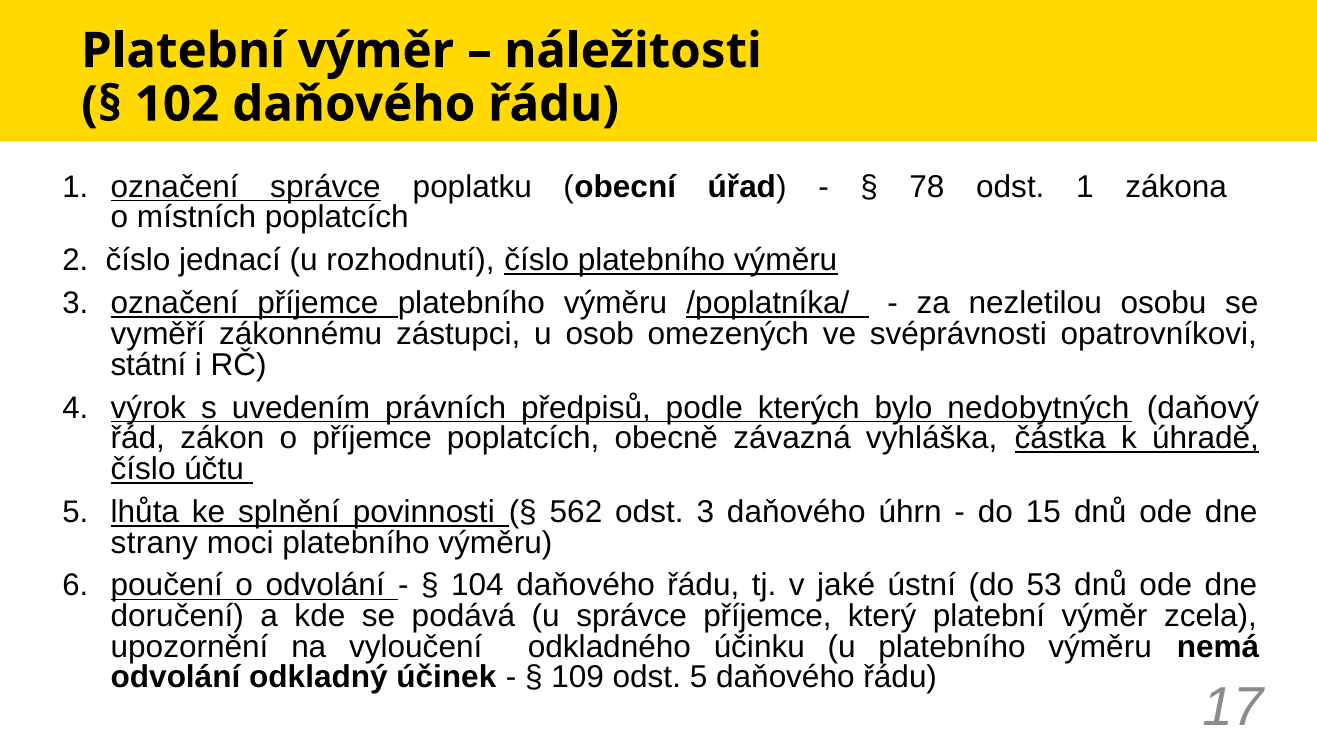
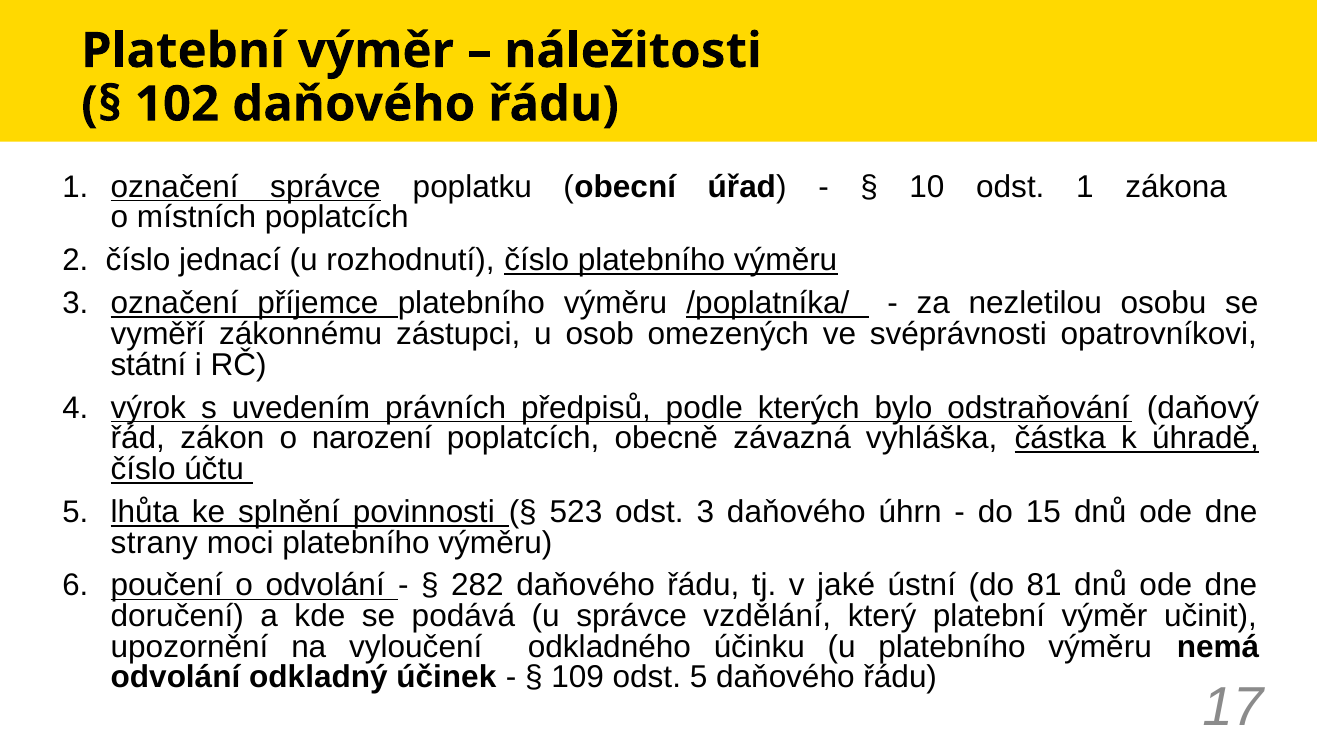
78: 78 -> 10
nedobytných: nedobytných -> odstraňování
o příjemce: příjemce -> narození
562: 562 -> 523
104: 104 -> 282
53: 53 -> 81
správce příjemce: příjemce -> vzdělání
zcela: zcela -> učinit
